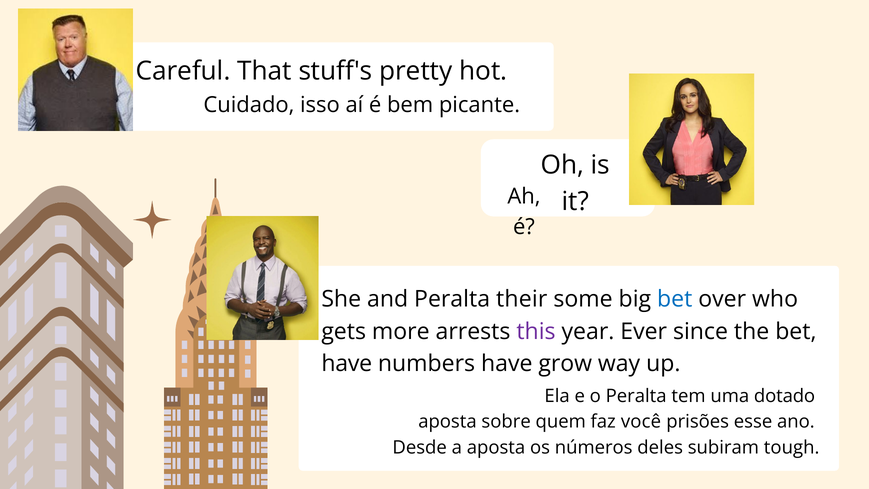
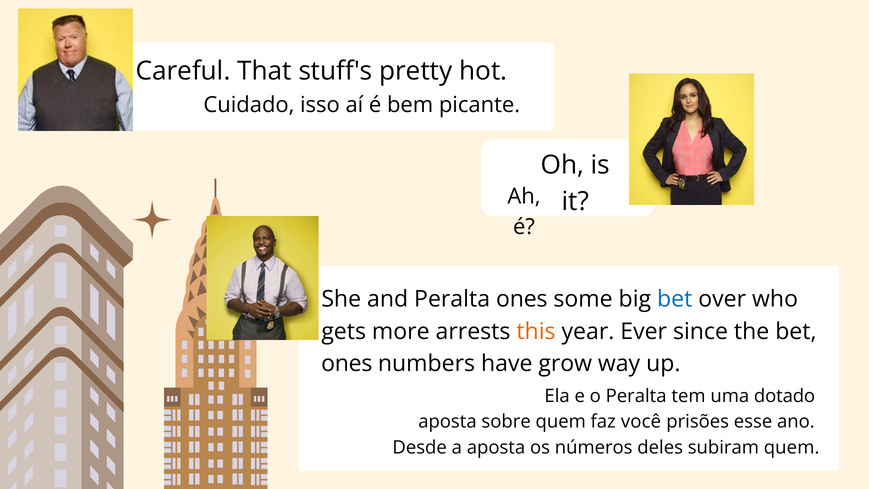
Peralta their: their -> ones
this colour: purple -> orange
have at (347, 364): have -> ones
subiram tough: tough -> quem
